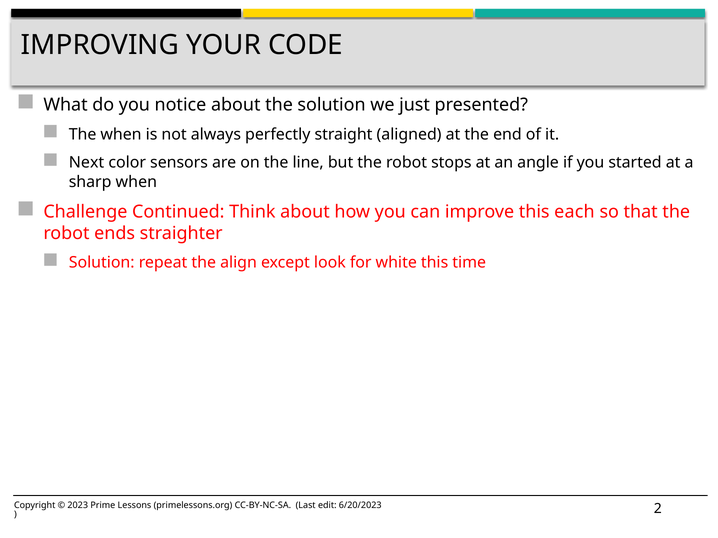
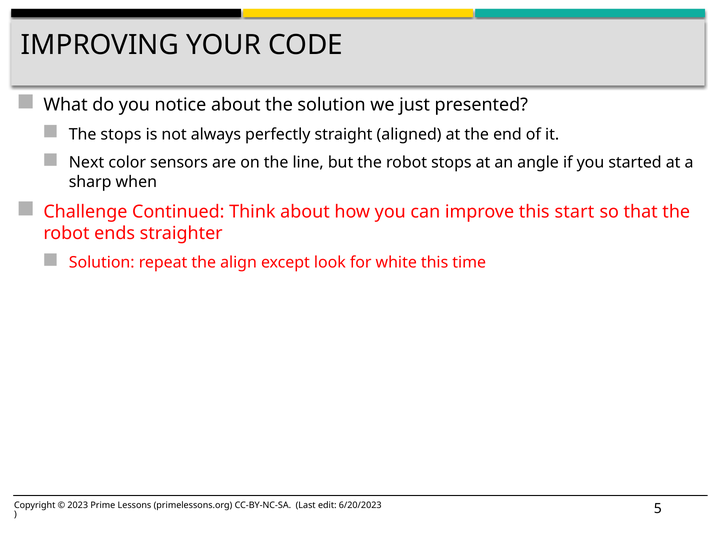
The when: when -> stops
each: each -> start
2: 2 -> 5
